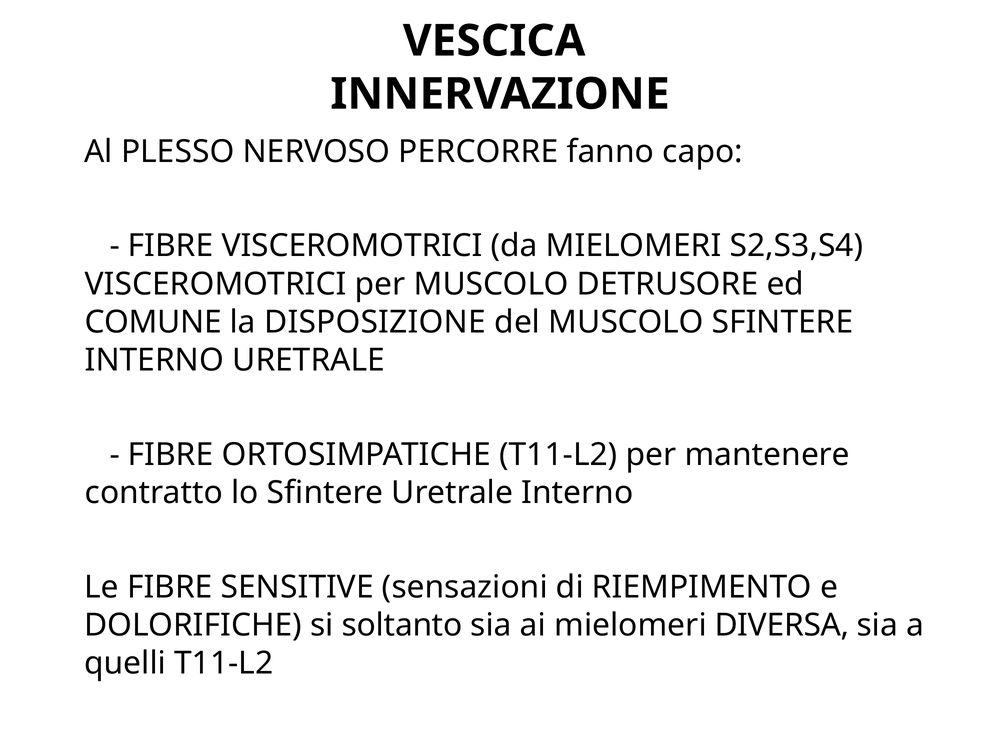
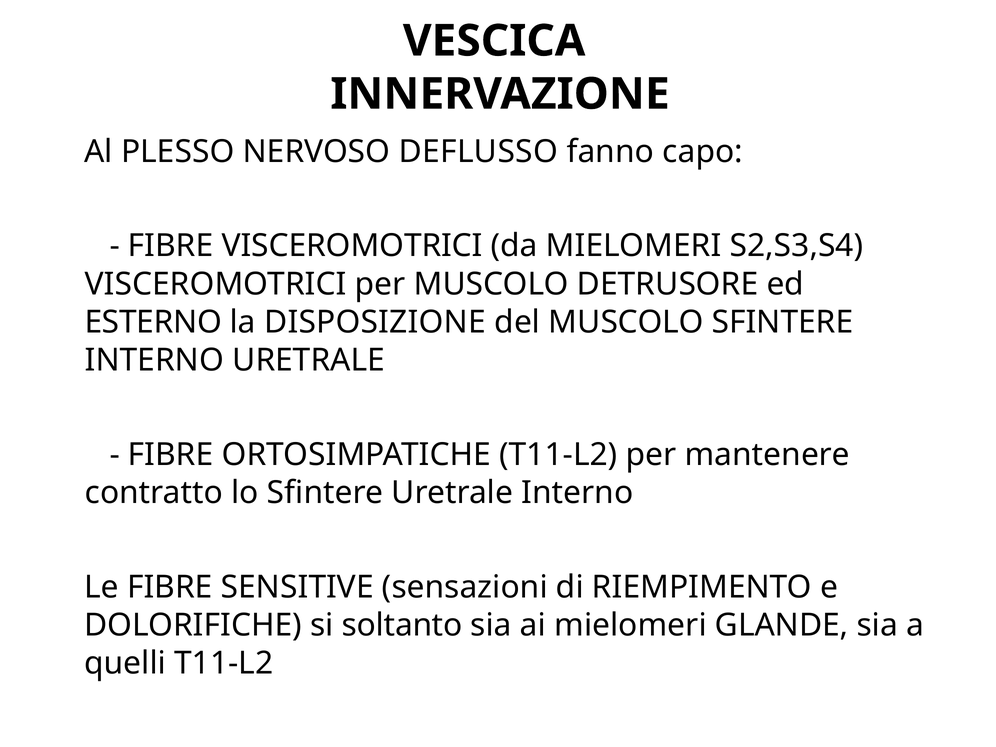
PERCORRE: PERCORRE -> DEFLUSSO
COMUNE: COMUNE -> ESTERNO
DIVERSA: DIVERSA -> GLANDE
